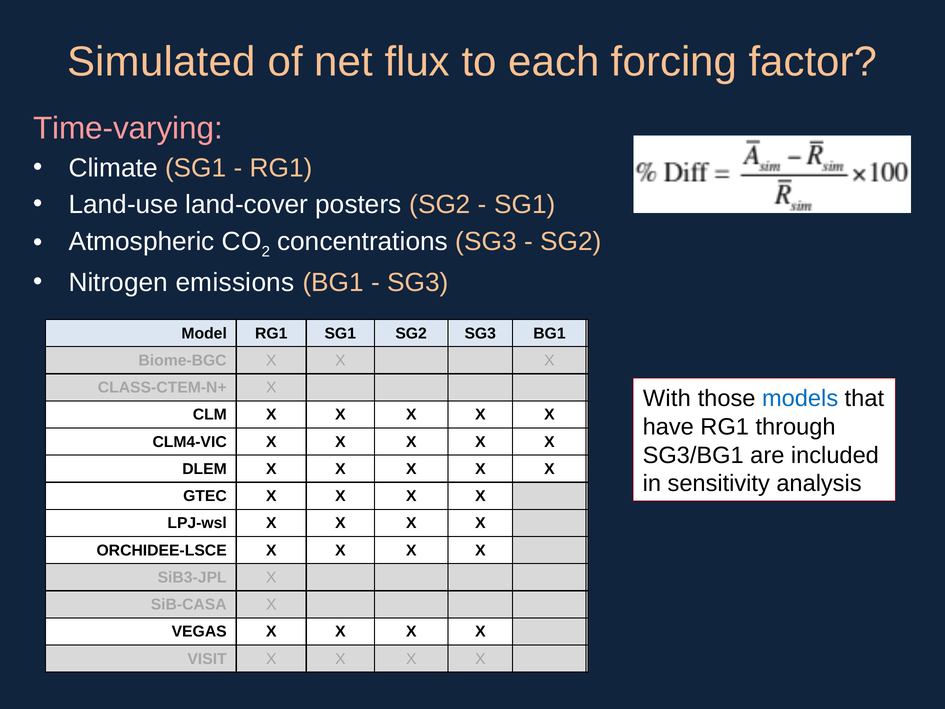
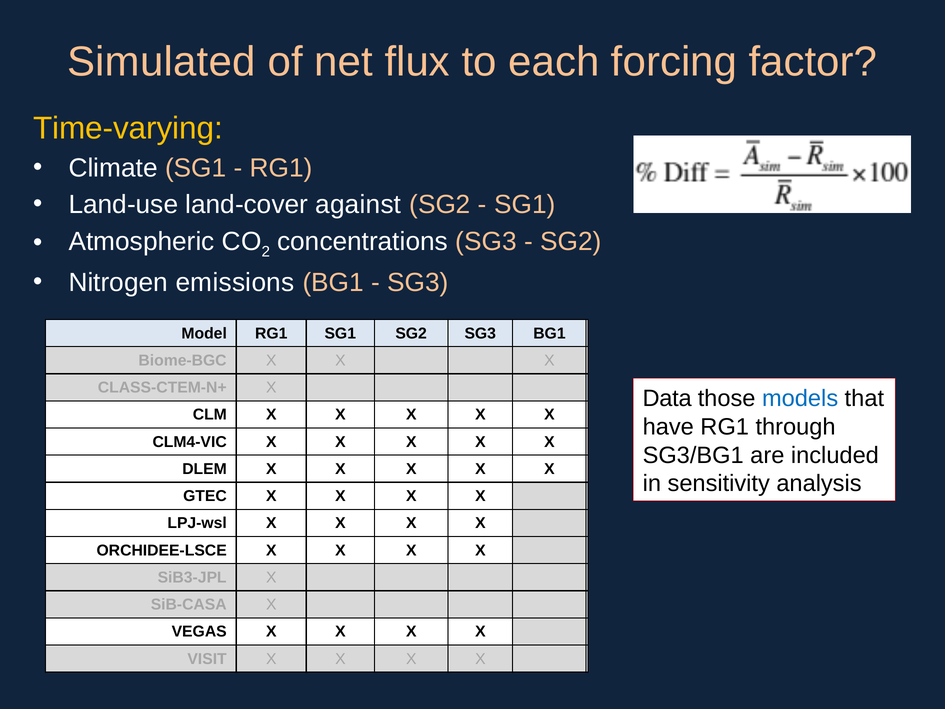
Time-varying colour: pink -> yellow
posters: posters -> against
With: With -> Data
